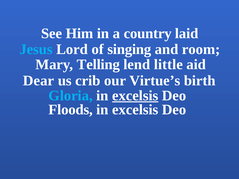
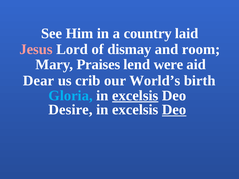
Jesus colour: light blue -> pink
singing: singing -> dismay
Telling: Telling -> Praises
little: little -> were
Virtue’s: Virtue’s -> World’s
Floods: Floods -> Desire
Deo at (174, 110) underline: none -> present
